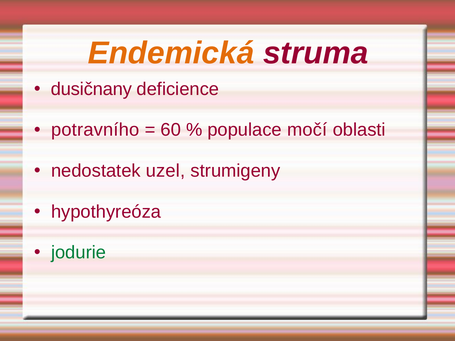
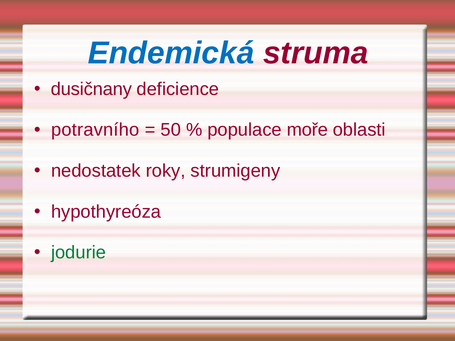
Endemická colour: orange -> blue
60: 60 -> 50
močí: močí -> moře
uzel: uzel -> roky
